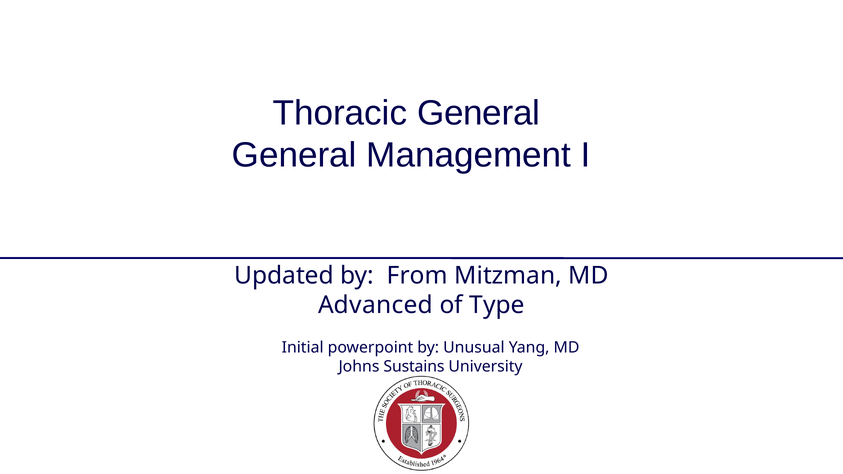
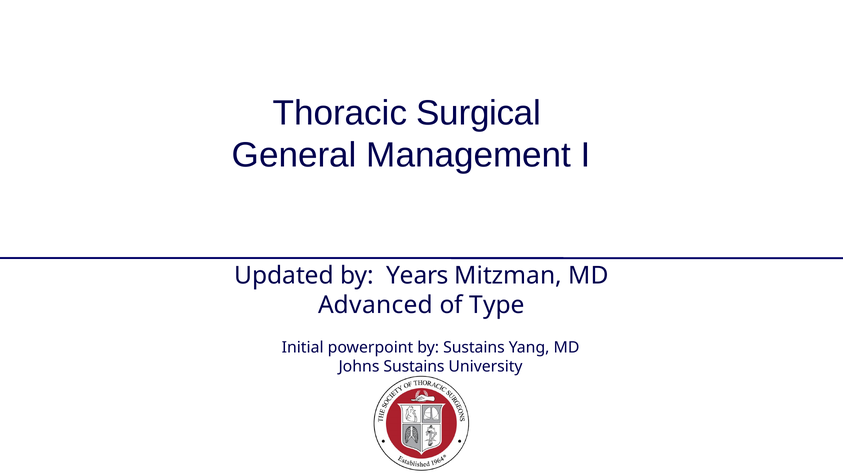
Thoracic General: General -> Surgical
From: From -> Years
by Unusual: Unusual -> Sustains
